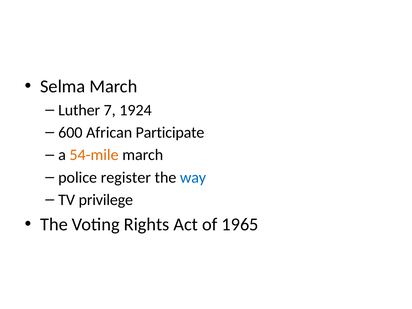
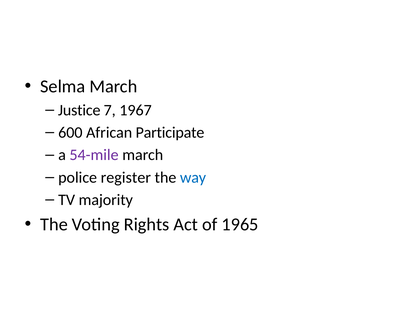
Luther: Luther -> Justice
1924: 1924 -> 1967
54-mile colour: orange -> purple
privilege: privilege -> majority
